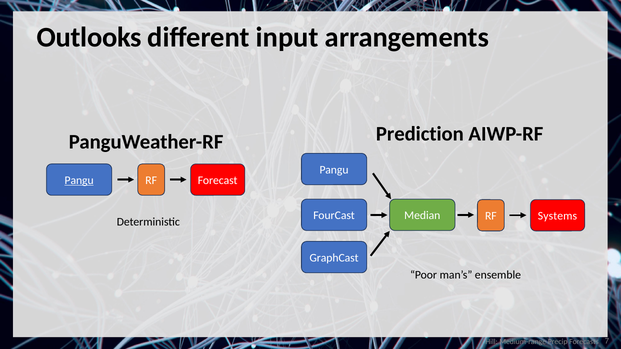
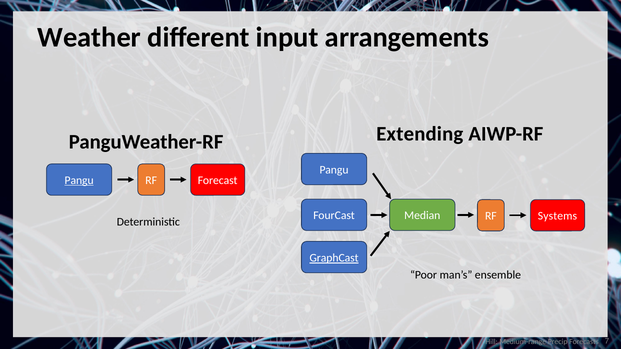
Outlooks: Outlooks -> Weather
Prediction: Prediction -> Extending
GraphCast underline: none -> present
